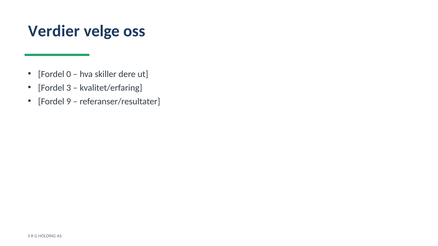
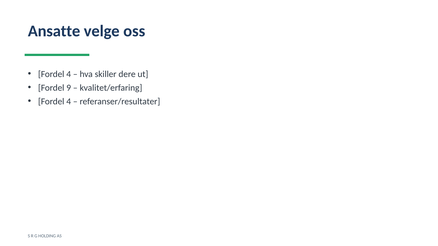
Verdier: Verdier -> Ansatte
0 at (69, 74): 0 -> 4
3: 3 -> 9
9 at (69, 102): 9 -> 4
